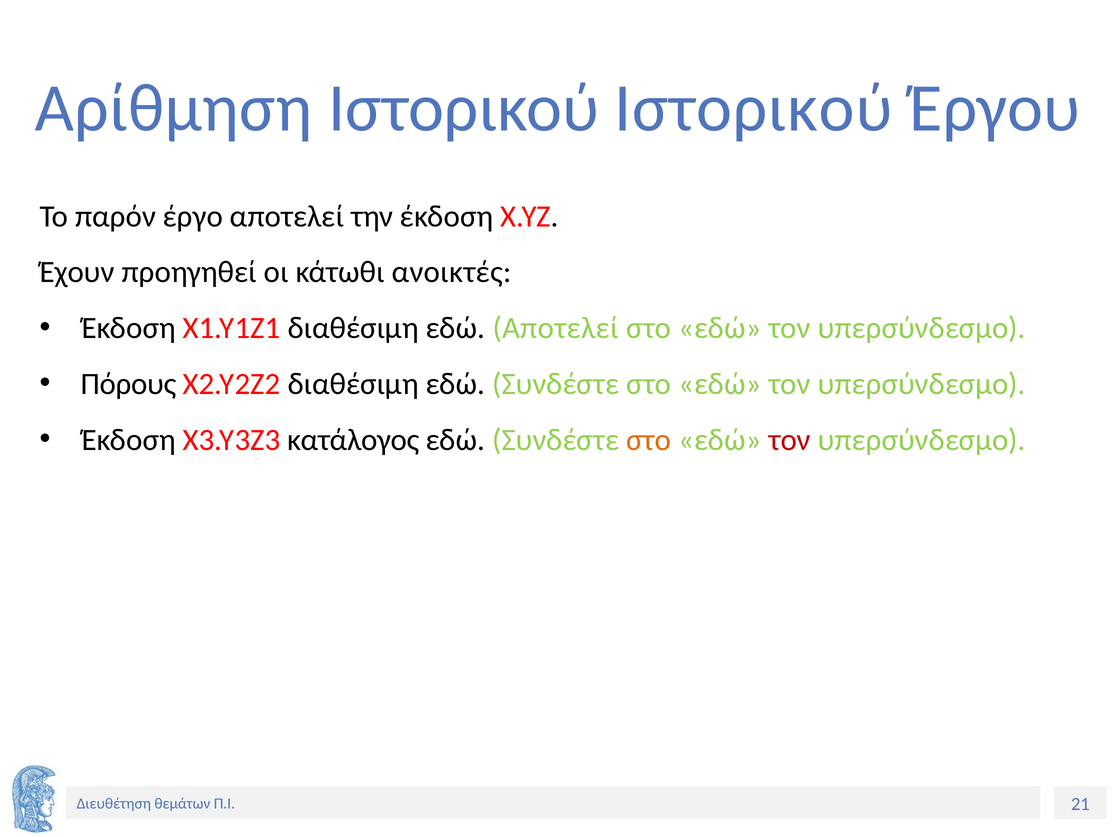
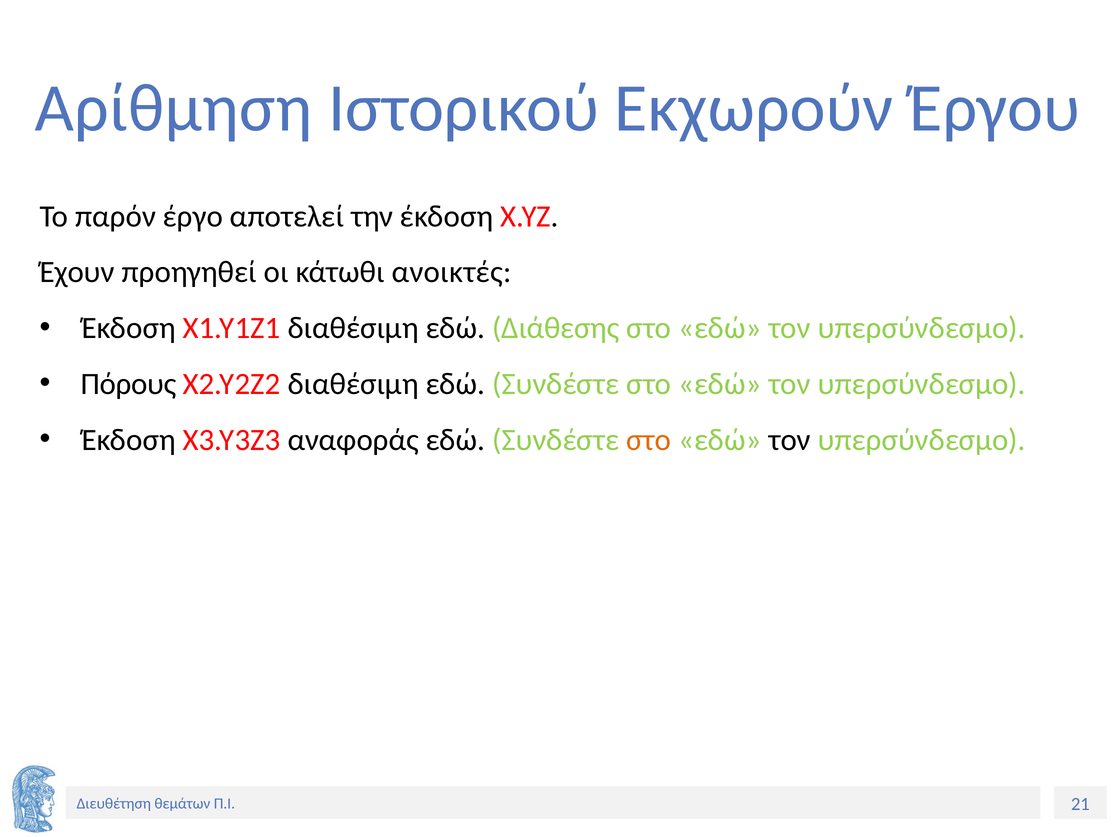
Ιστορικού Ιστορικού: Ιστορικού -> Εκχωρούν
εδώ Αποτελεί: Αποτελεί -> Διάθεσης
κατάλογος: κατάλογος -> αναφοράς
τον at (790, 439) colour: red -> black
